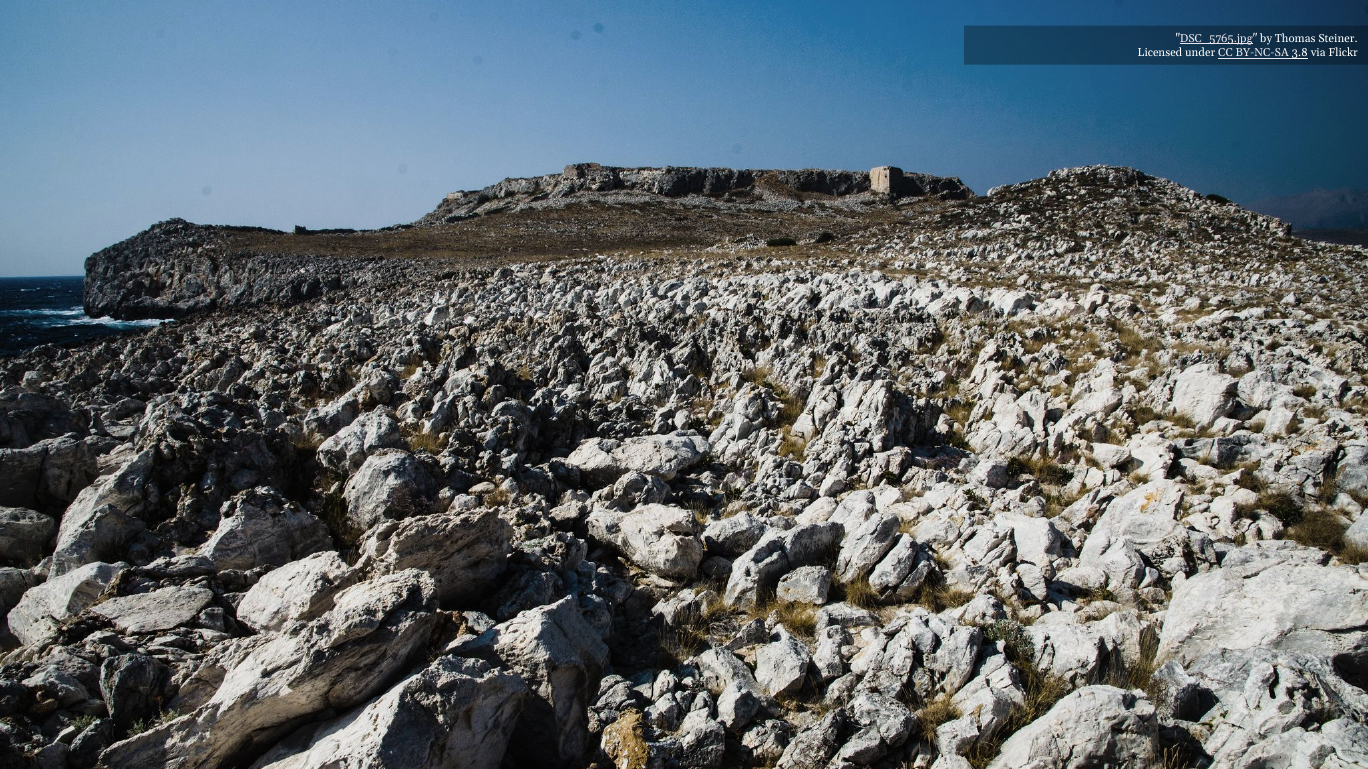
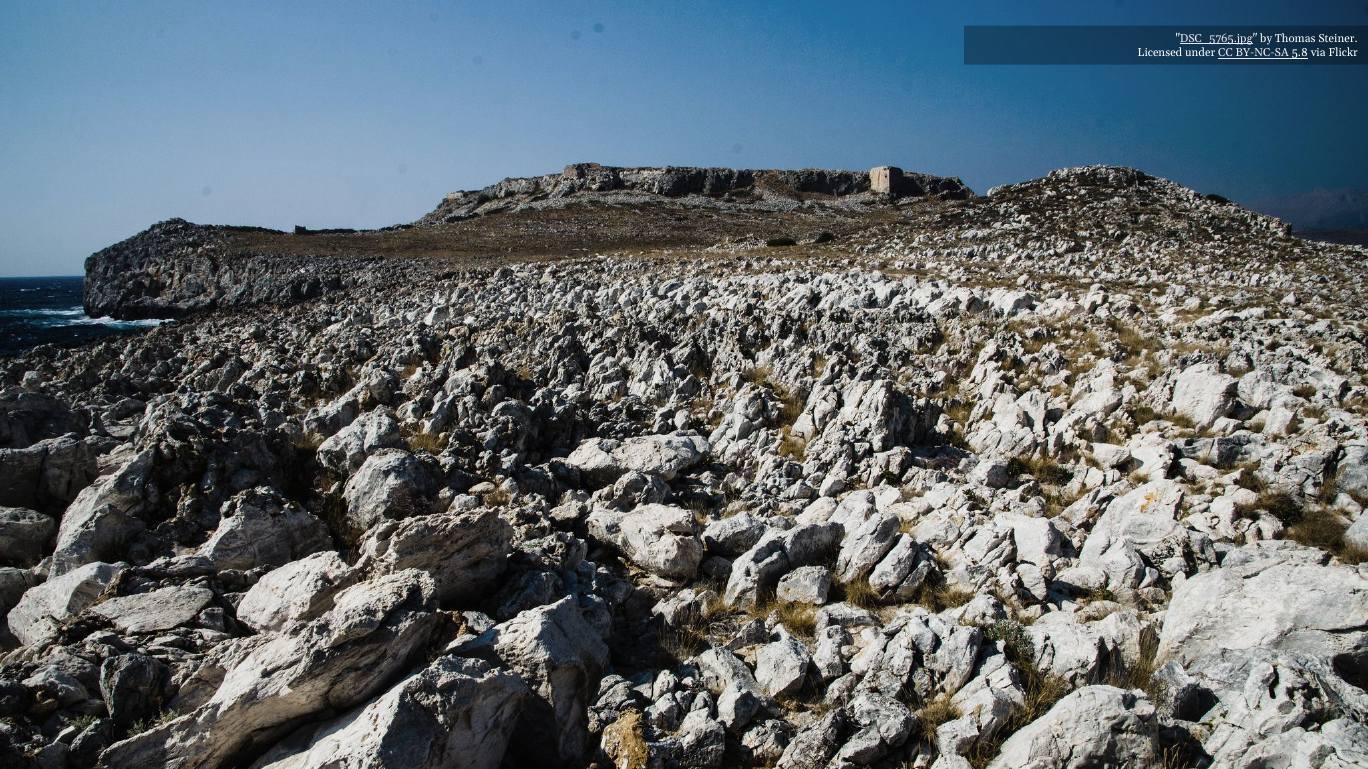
3.8: 3.8 -> 5.8
